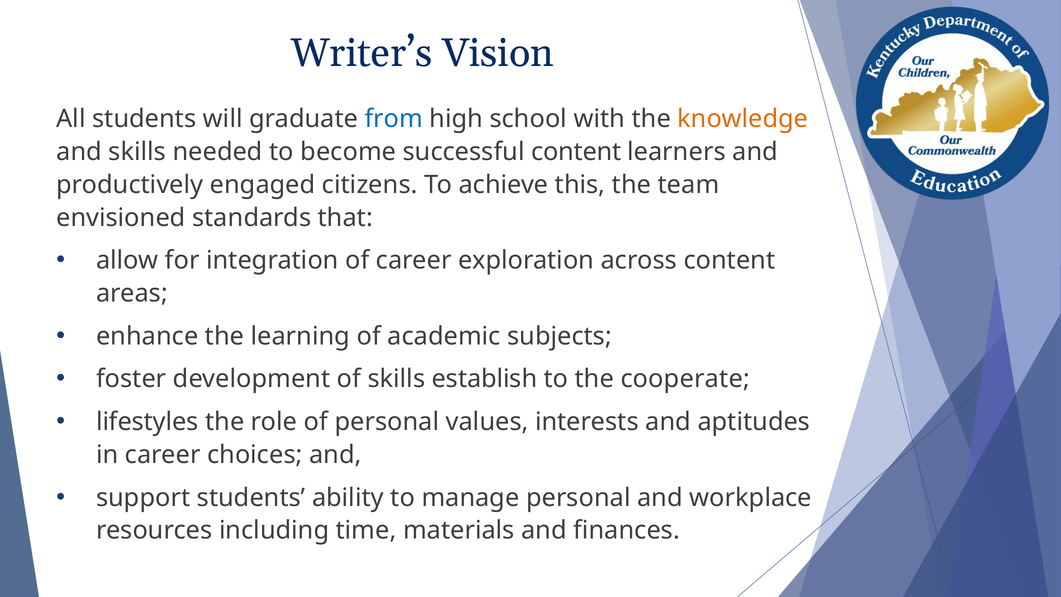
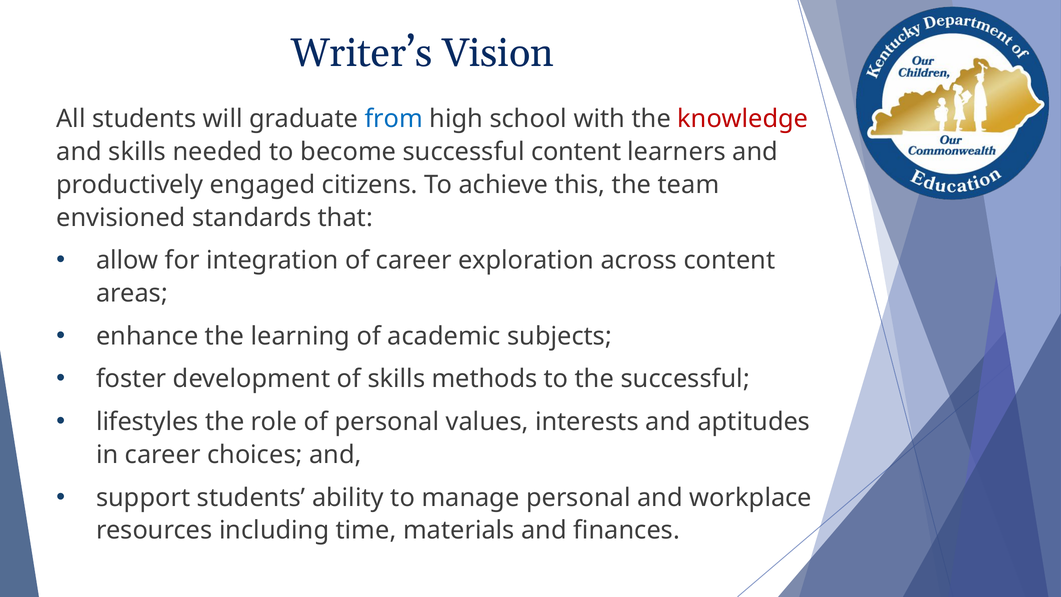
knowledge colour: orange -> red
establish: establish -> methods
the cooperate: cooperate -> successful
